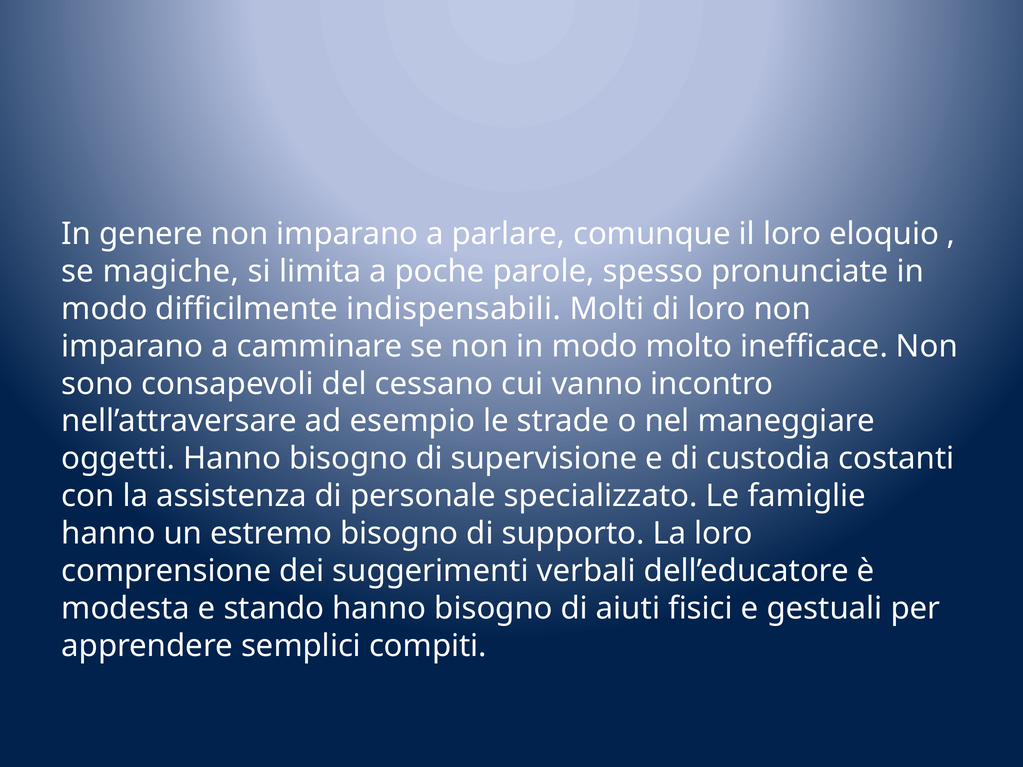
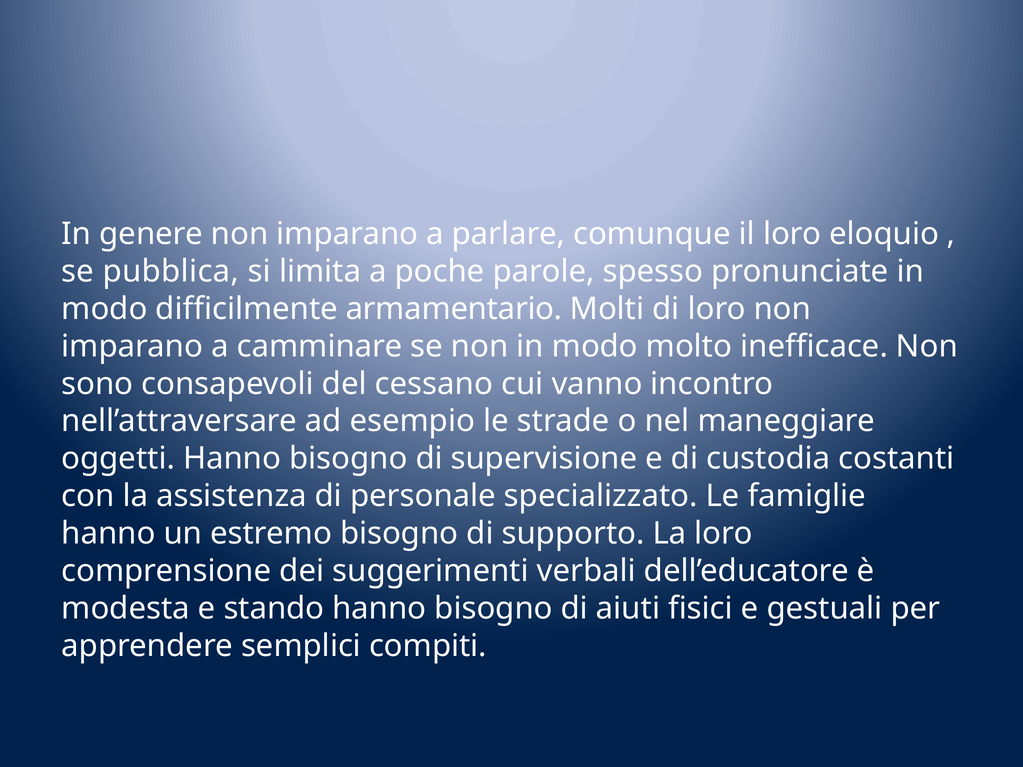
magiche: magiche -> pubblica
indispensabili: indispensabili -> armamentario
